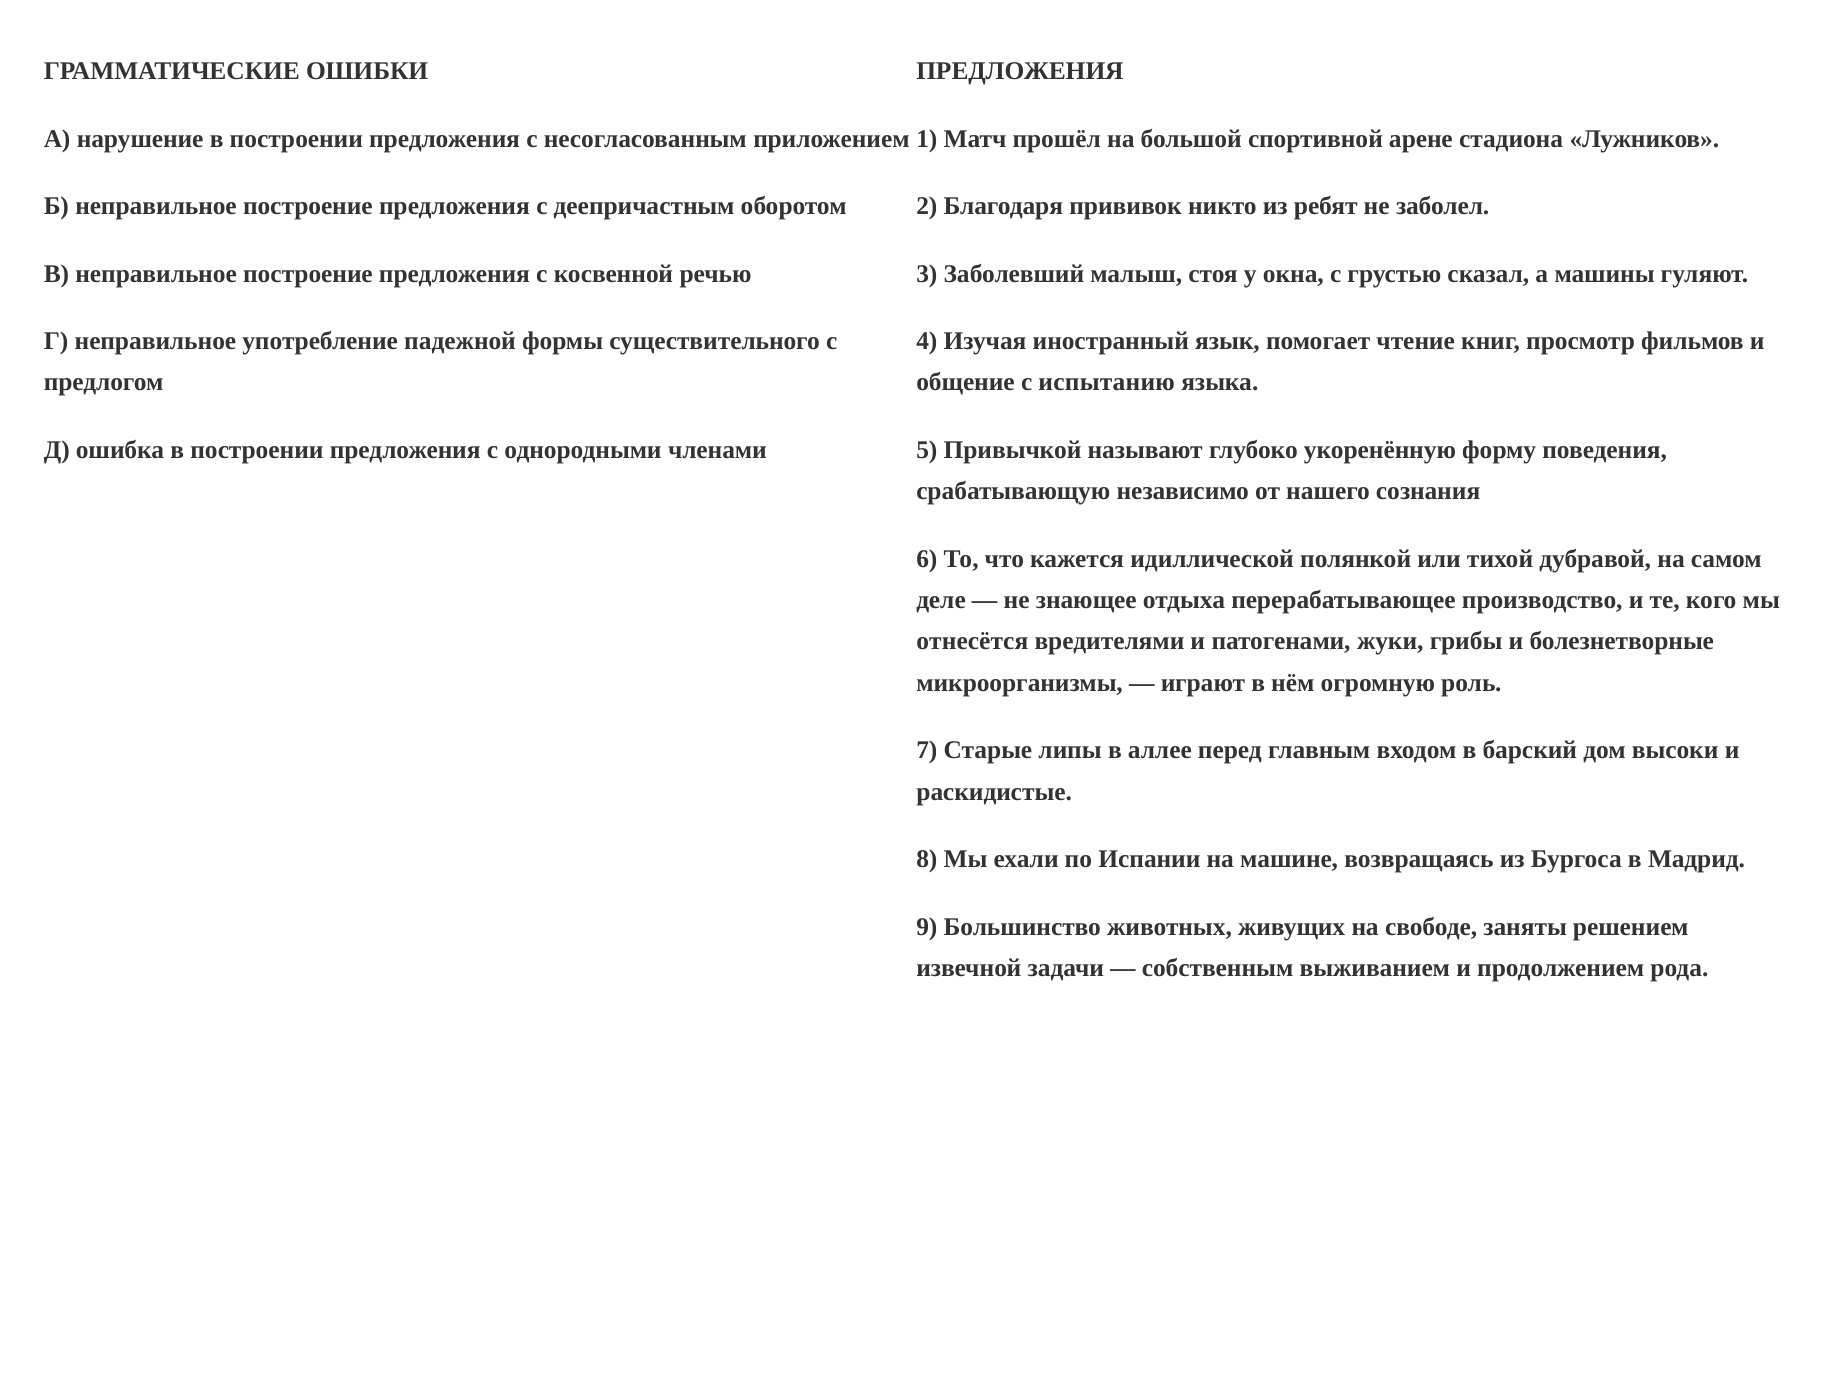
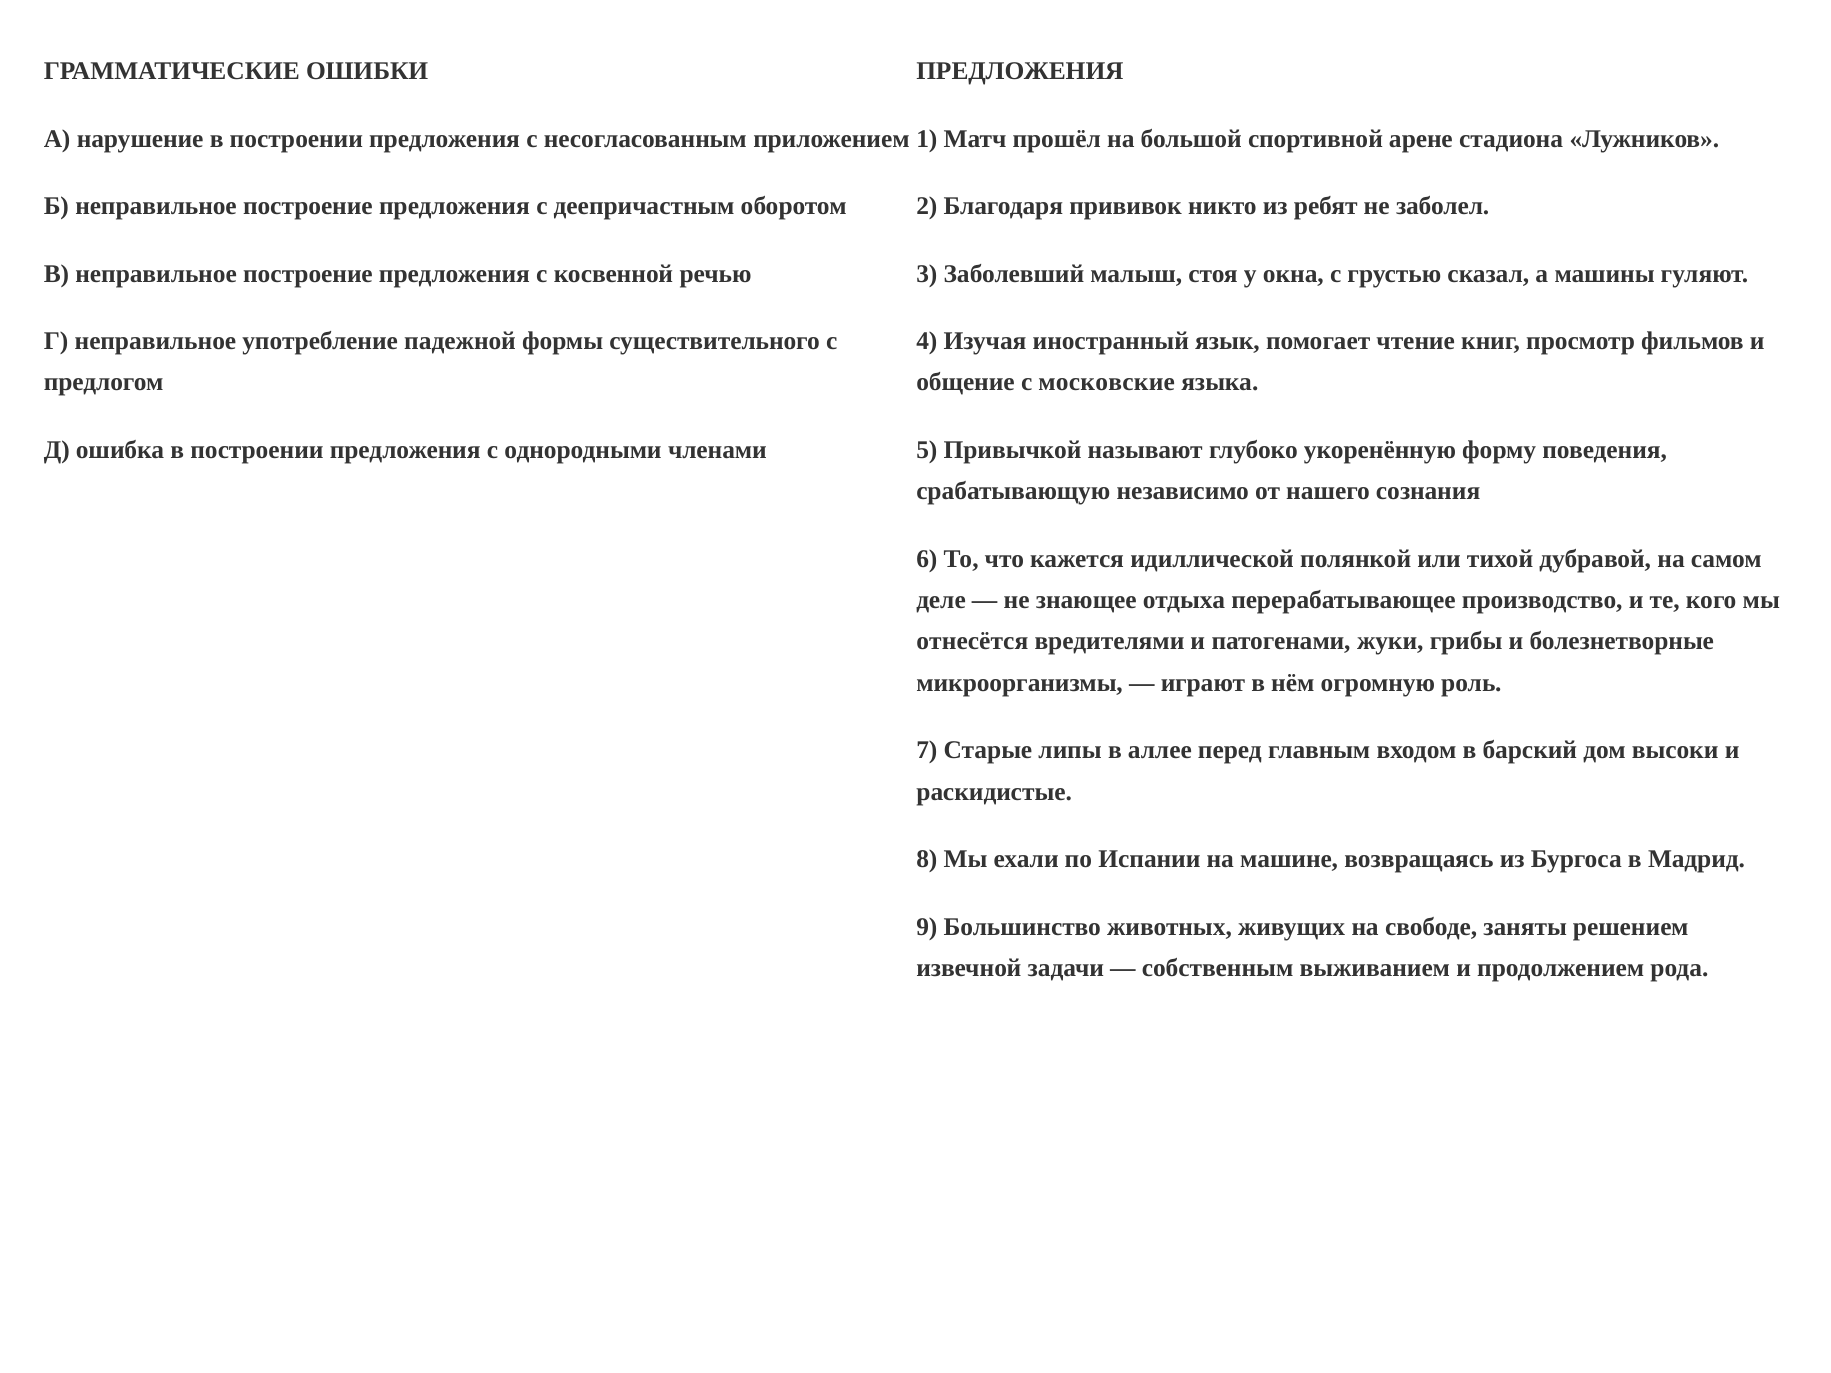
испытанию: испытанию -> московские
